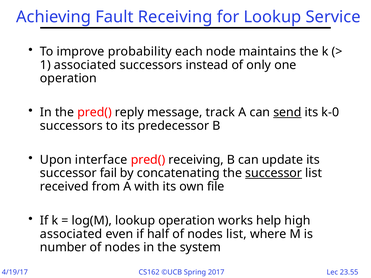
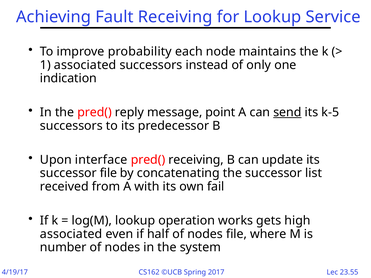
operation at (68, 78): operation -> indication
track: track -> point
k-0: k-0 -> k-5
successor fail: fail -> file
successor at (274, 173) underline: present -> none
file: file -> fail
help: help -> gets
nodes list: list -> file
